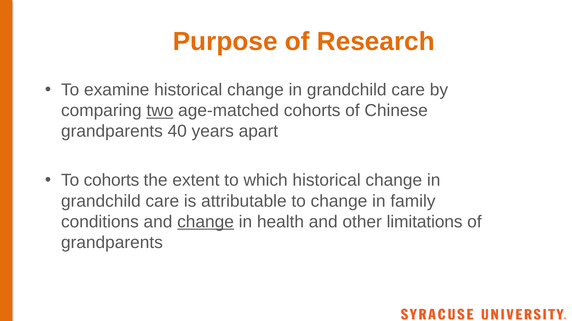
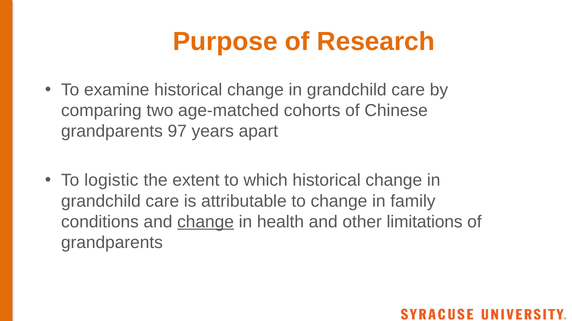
two underline: present -> none
40: 40 -> 97
To cohorts: cohorts -> logistic
